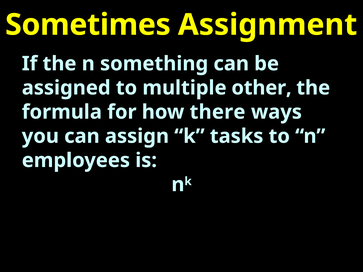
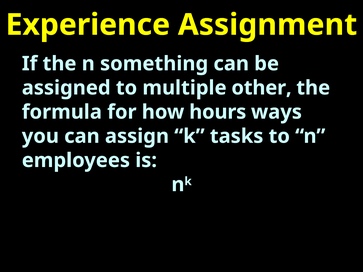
Sometimes: Sometimes -> Experience
there: there -> hours
